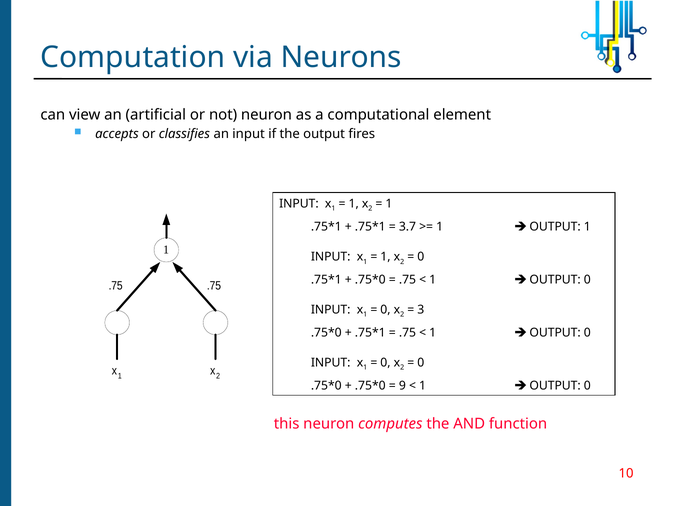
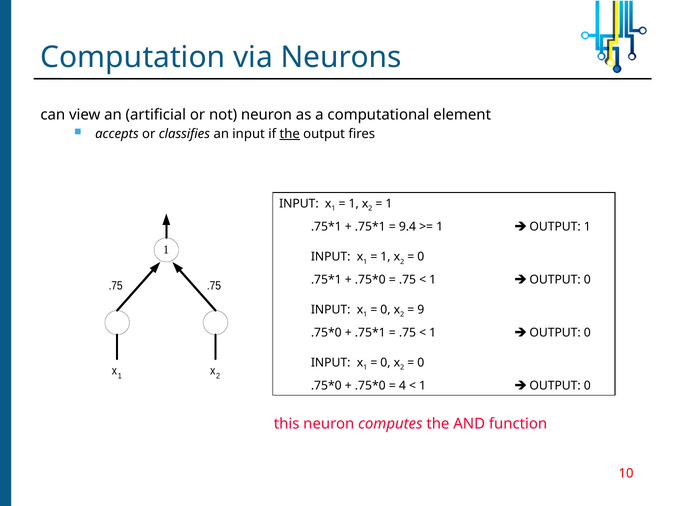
the at (290, 134) underline: none -> present
3.7: 3.7 -> 9.4
3: 3 -> 9
9: 9 -> 4
